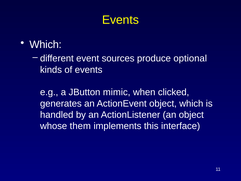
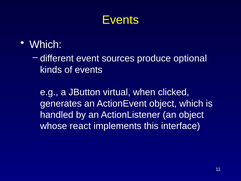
mimic: mimic -> virtual
them: them -> react
